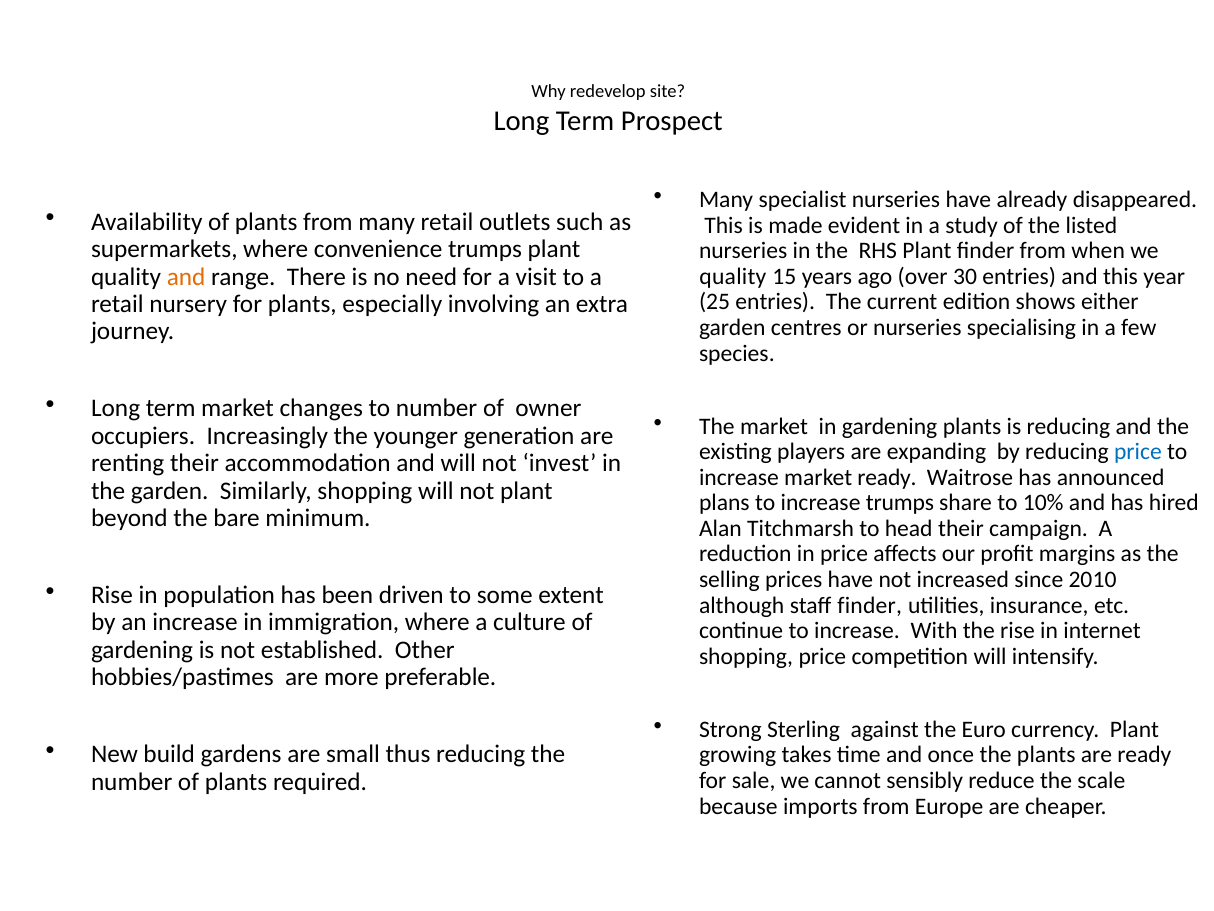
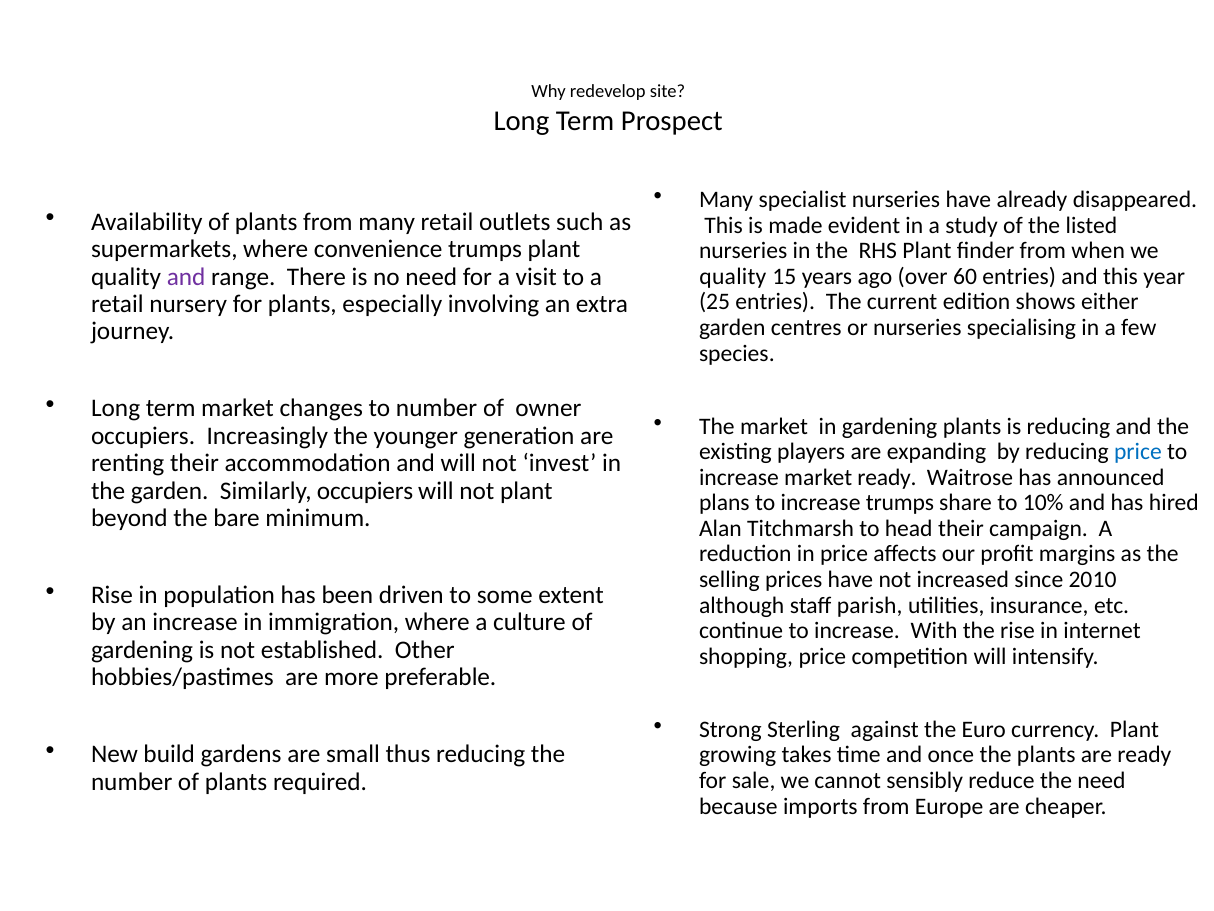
and at (186, 277) colour: orange -> purple
30: 30 -> 60
Similarly shopping: shopping -> occupiers
staff finder: finder -> parish
the scale: scale -> need
